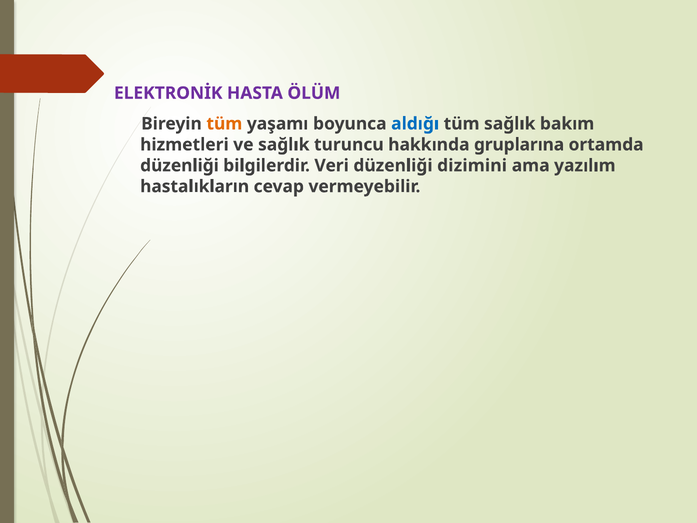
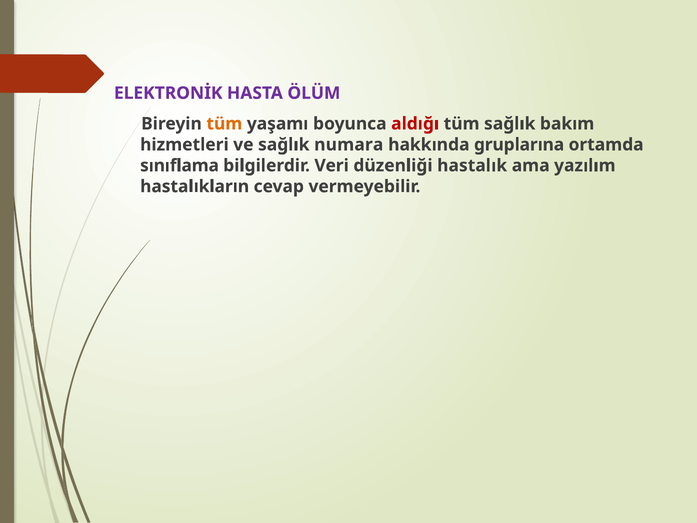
aldığı colour: blue -> red
turuncu: turuncu -> numara
düzenliği at (179, 165): düzenliği -> sınıflama
dizimini: dizimini -> hastalık
